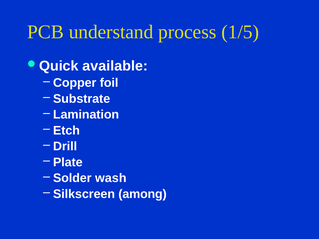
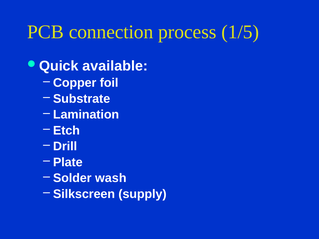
understand: understand -> connection
among: among -> supply
